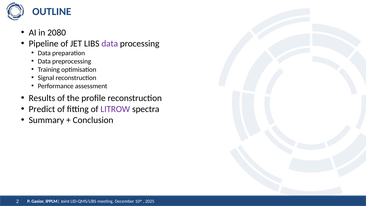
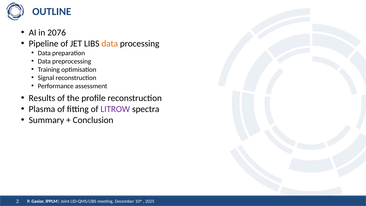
2080: 2080 -> 2076
data at (110, 44) colour: purple -> orange
Predict: Predict -> Plasma
